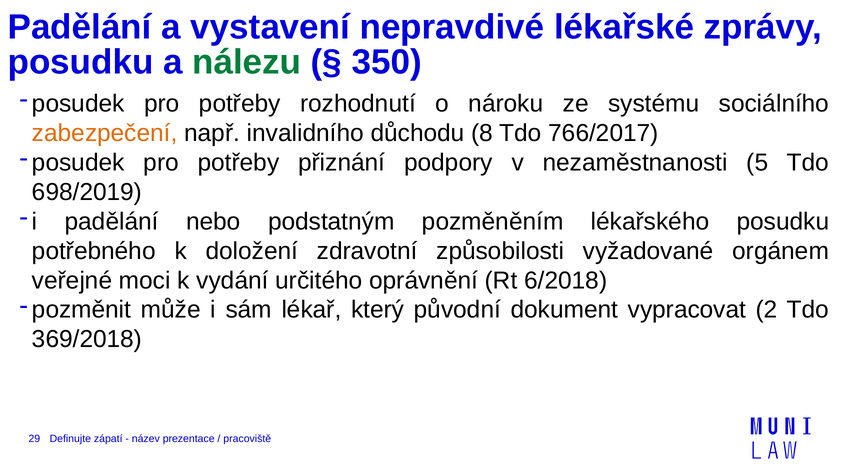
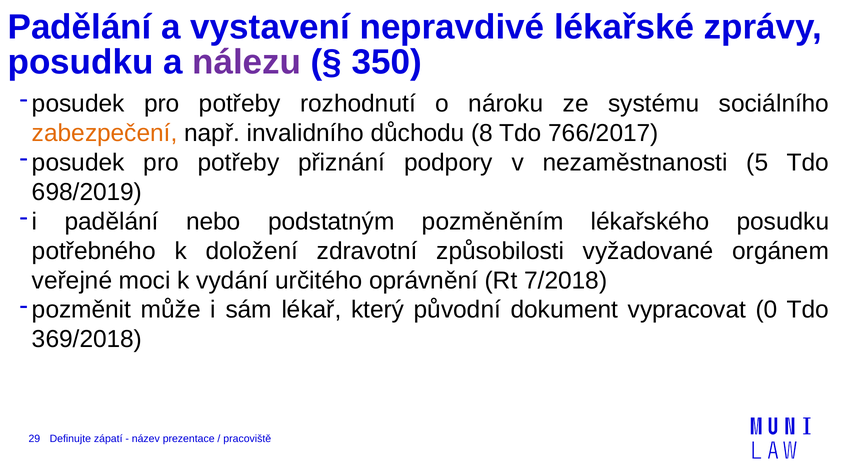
nálezu colour: green -> purple
6/2018: 6/2018 -> 7/2018
2: 2 -> 0
